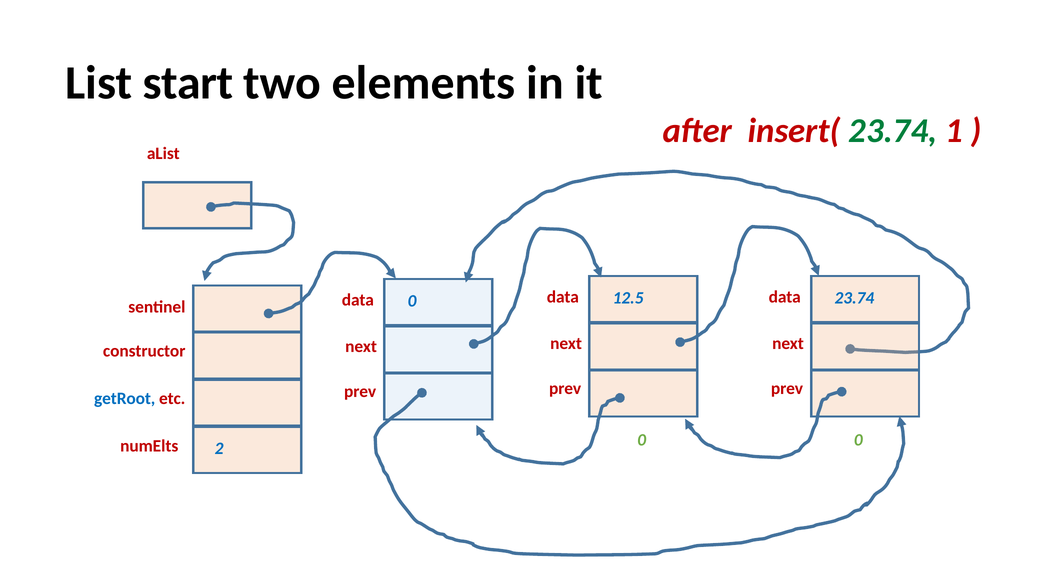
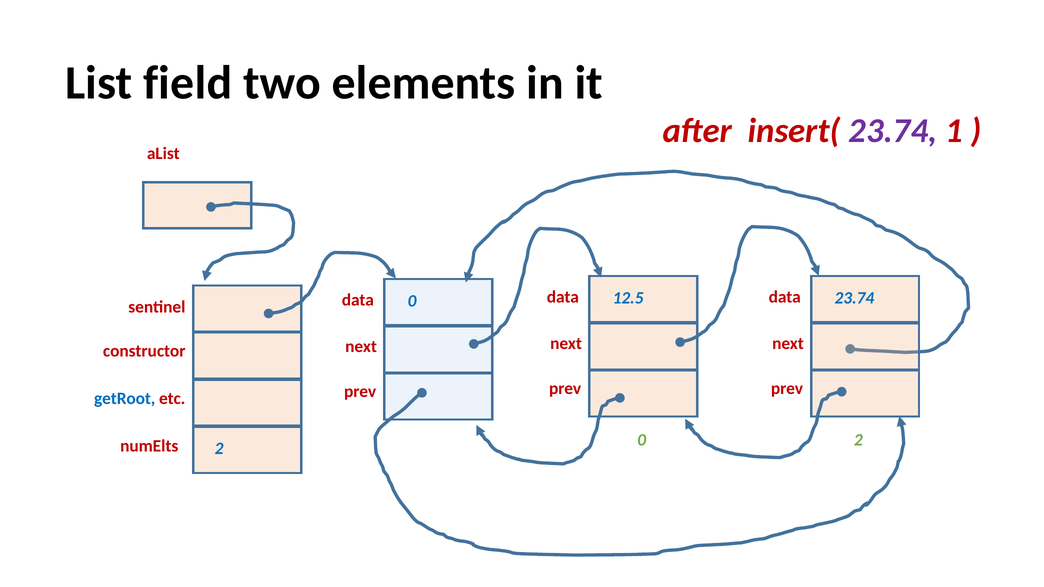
start: start -> field
23.74 at (893, 131) colour: green -> purple
0 0: 0 -> 2
